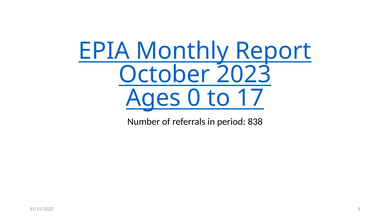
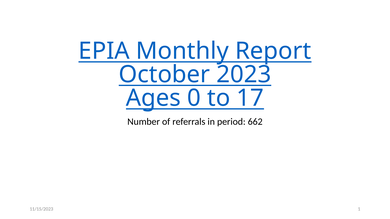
838: 838 -> 662
